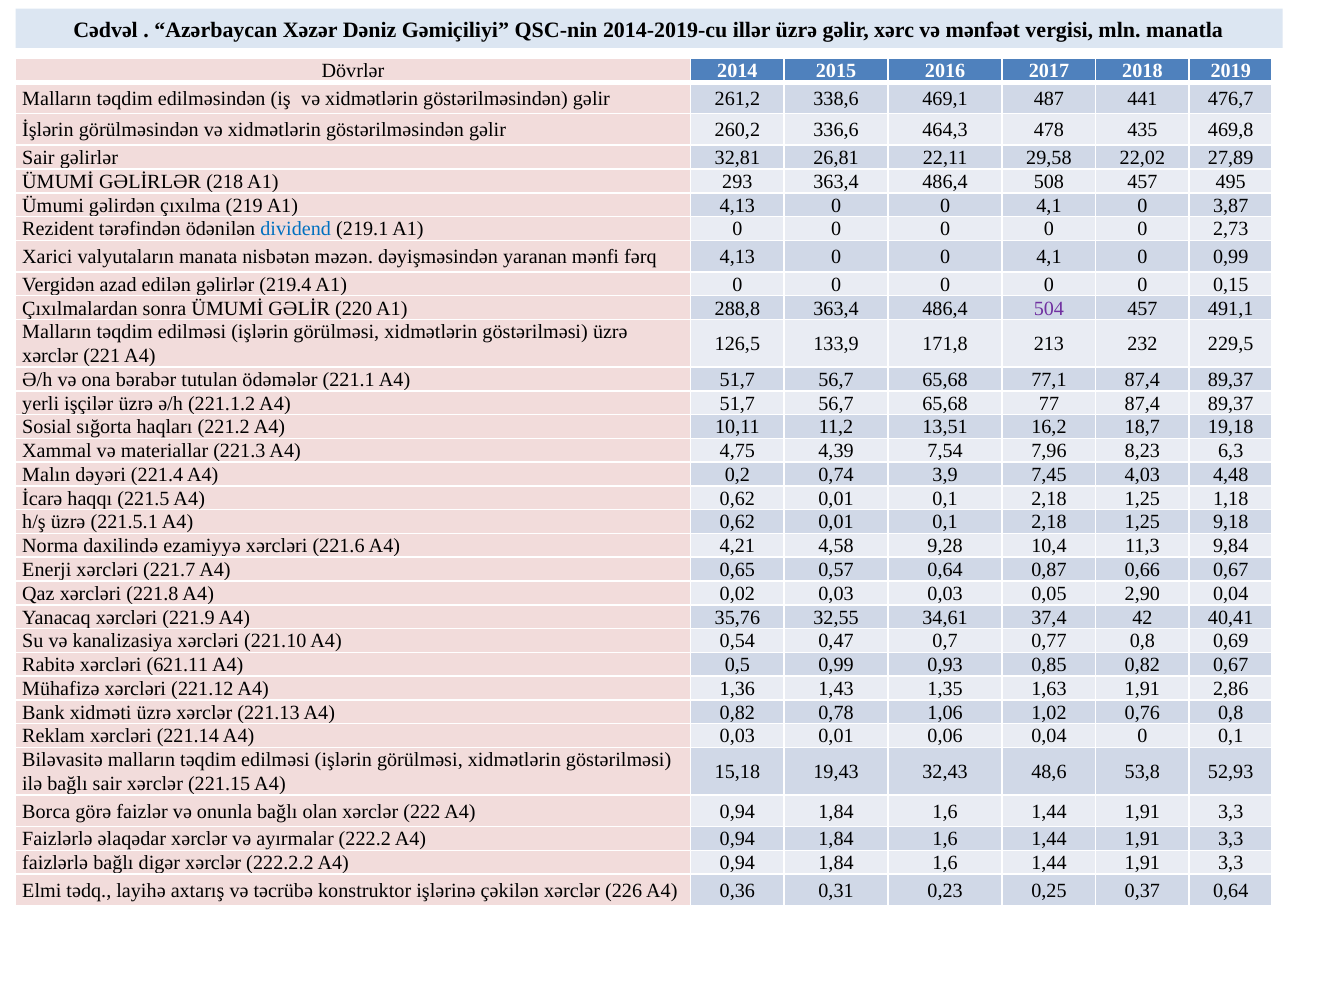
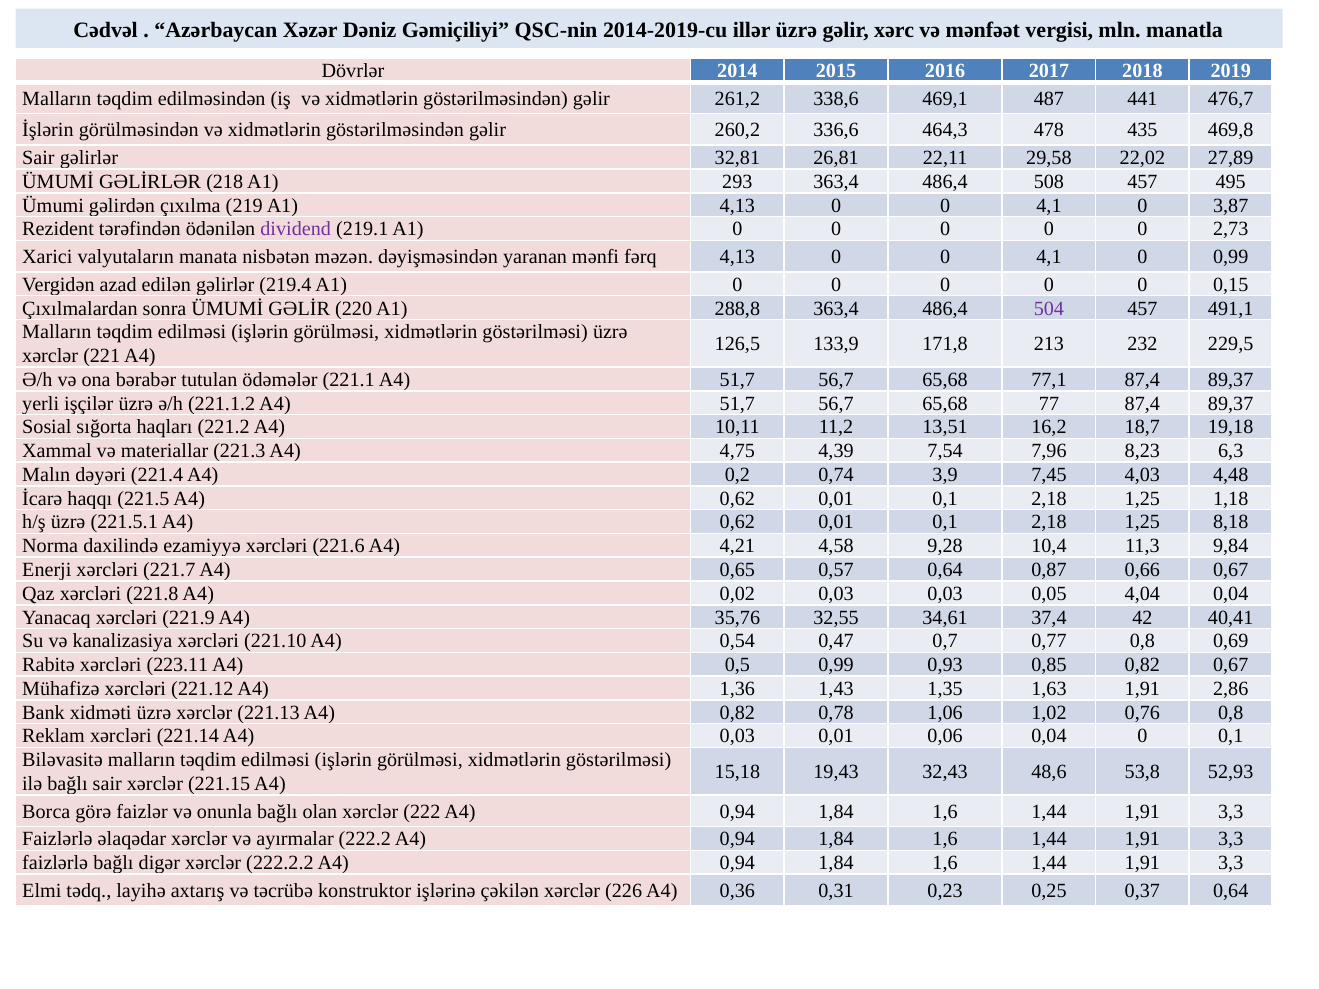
dividend colour: blue -> purple
9,18: 9,18 -> 8,18
2,90: 2,90 -> 4,04
621.11: 621.11 -> 223.11
